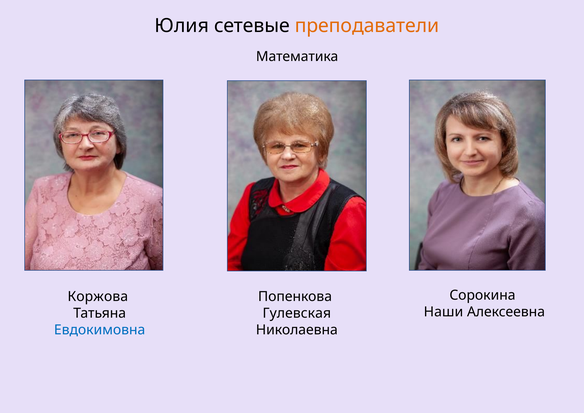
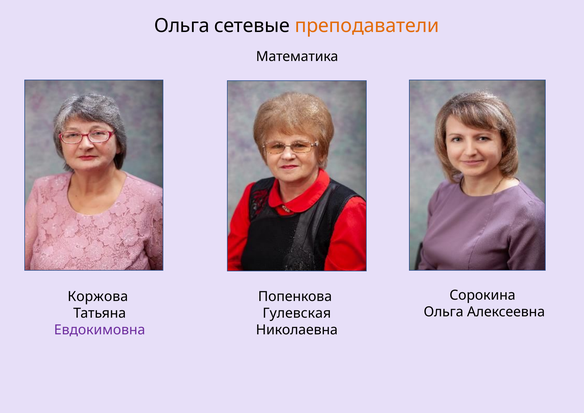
Юлия at (182, 26): Юлия -> Ольга
Наши at (443, 312): Наши -> Ольга
Евдокимовна colour: blue -> purple
